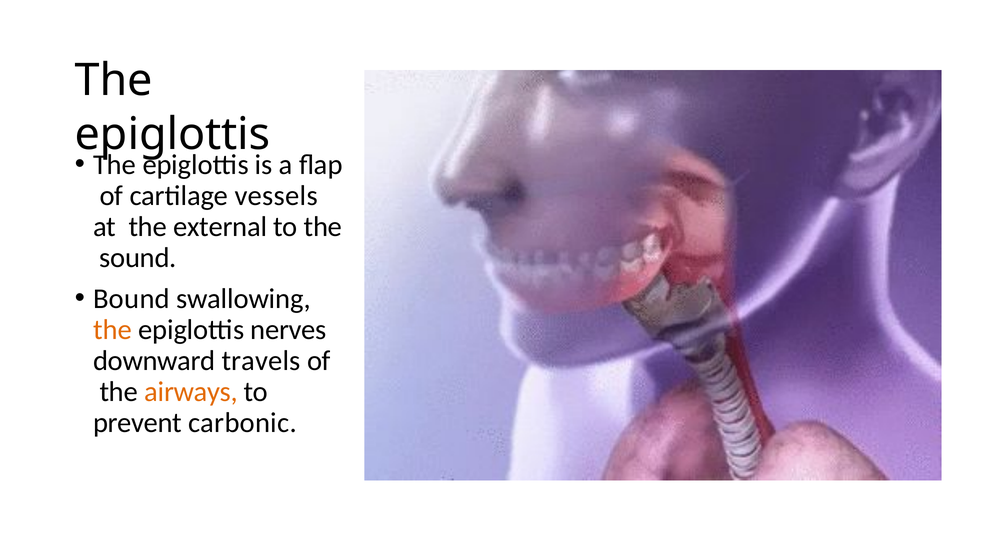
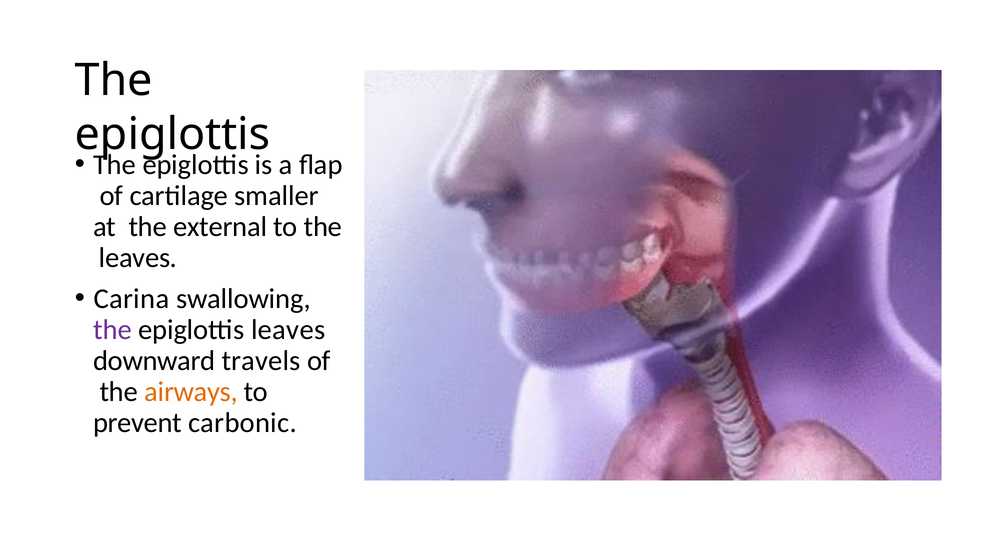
vessels: vessels -> smaller
sound at (138, 258): sound -> leaves
Bound: Bound -> Carina
the at (113, 330) colour: orange -> purple
epiglottis nerves: nerves -> leaves
